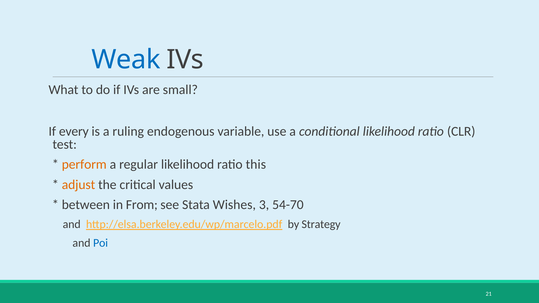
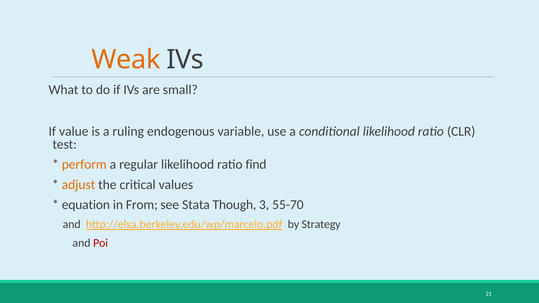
Weak colour: blue -> orange
every: every -> value
this: this -> find
between: between -> equation
Wishes: Wishes -> Though
54-70: 54-70 -> 55-70
Poi colour: blue -> red
